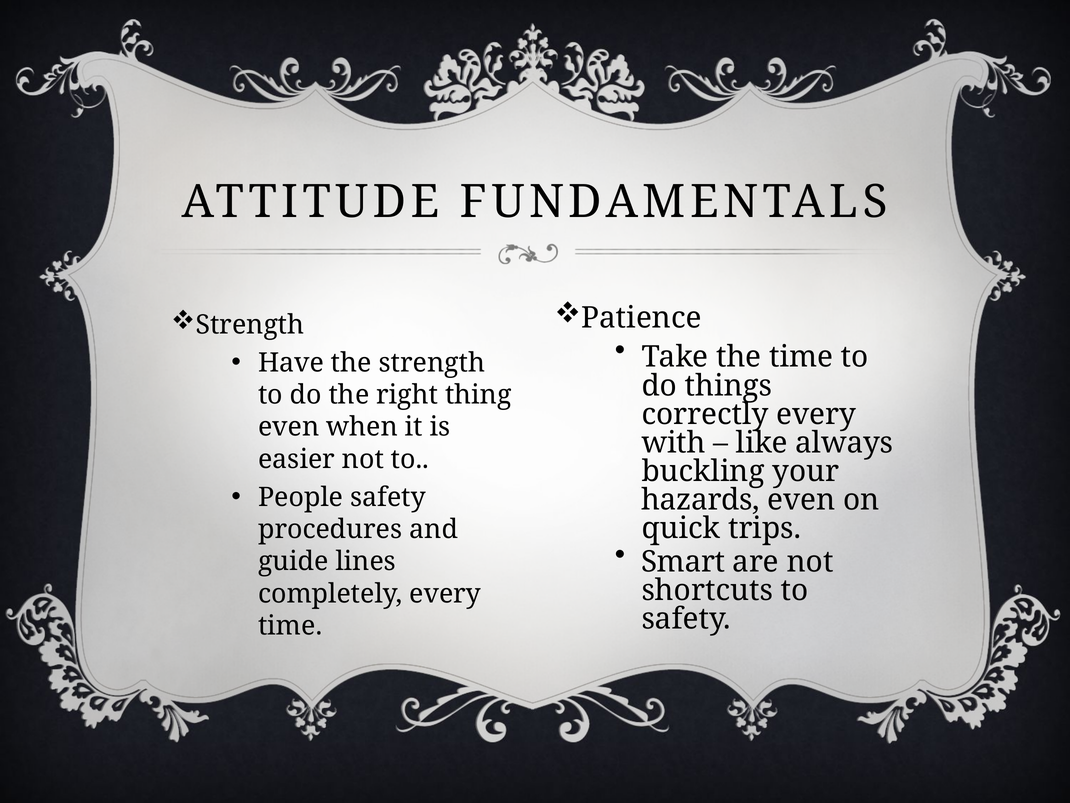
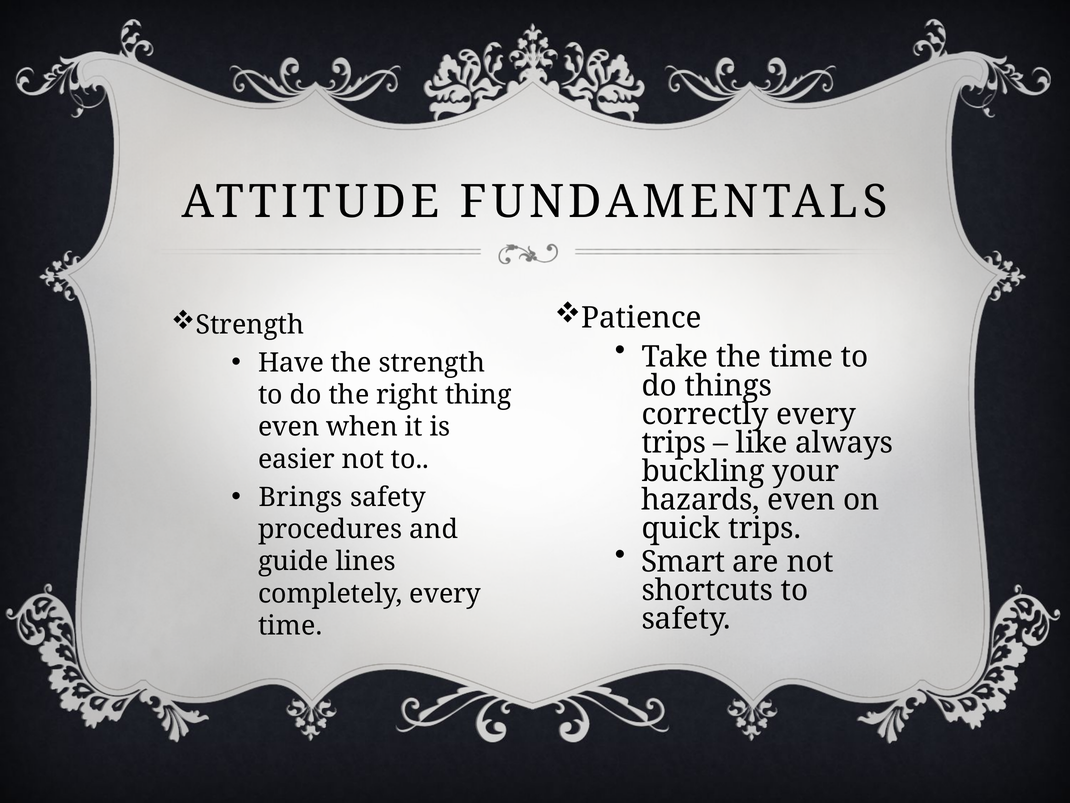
with at (674, 443): with -> trips
People: People -> Brings
